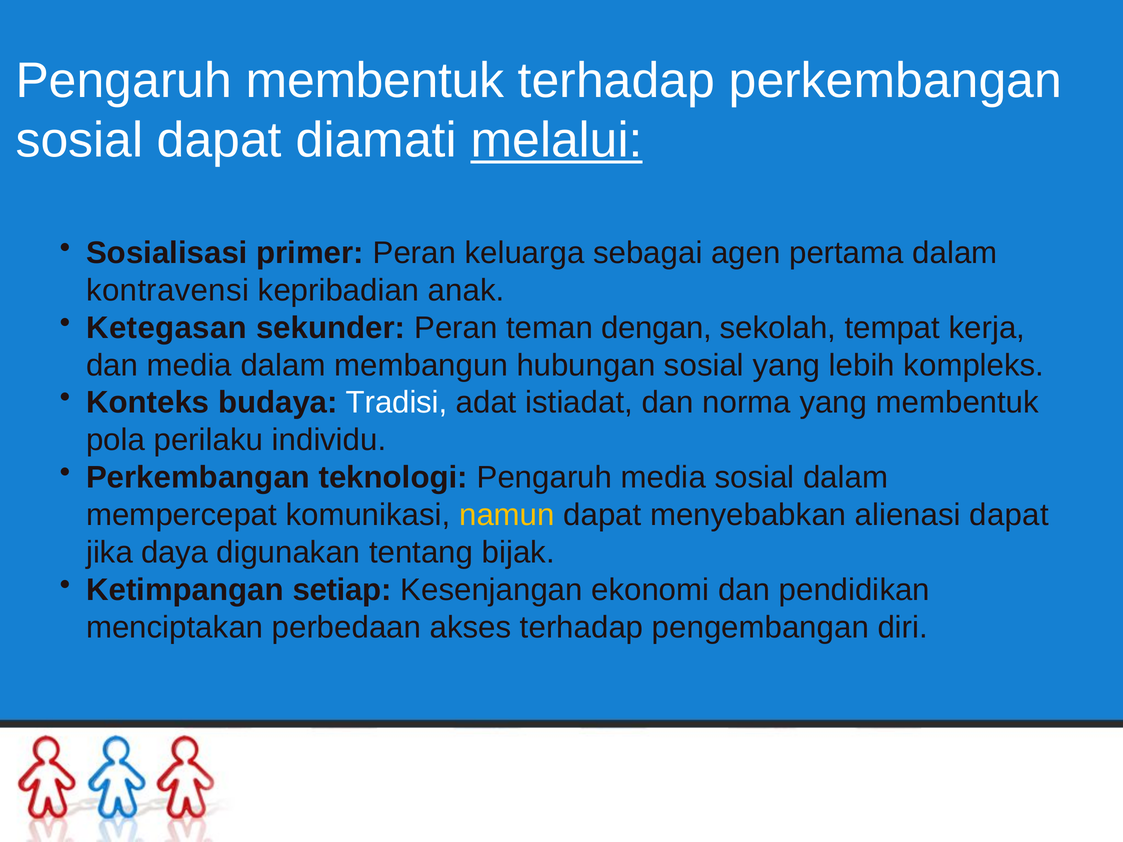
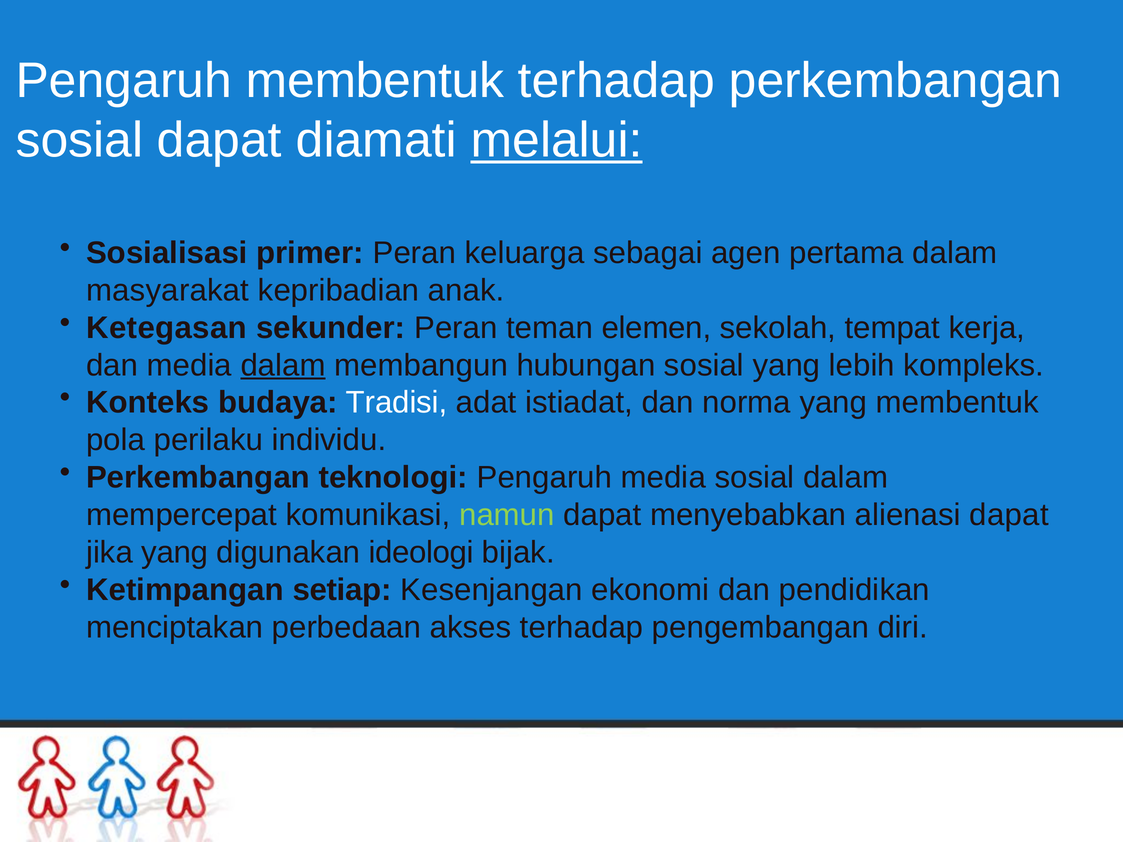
kontravensi: kontravensi -> masyarakat
dengan: dengan -> elemen
dalam at (283, 365) underline: none -> present
namun colour: yellow -> light green
jika daya: daya -> yang
tentang: tentang -> ideologi
